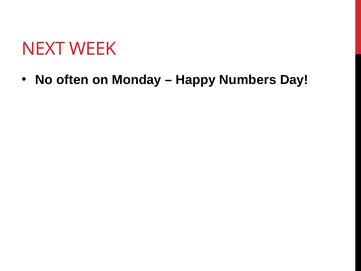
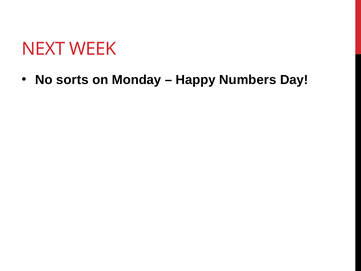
often: often -> sorts
